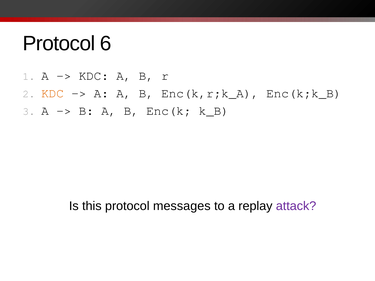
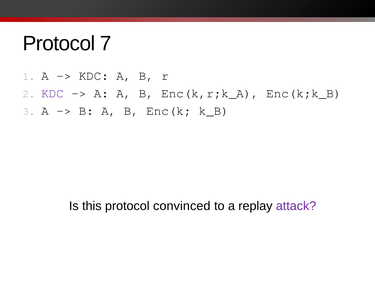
6: 6 -> 7
KDC at (53, 93) colour: orange -> purple
messages: messages -> convinced
